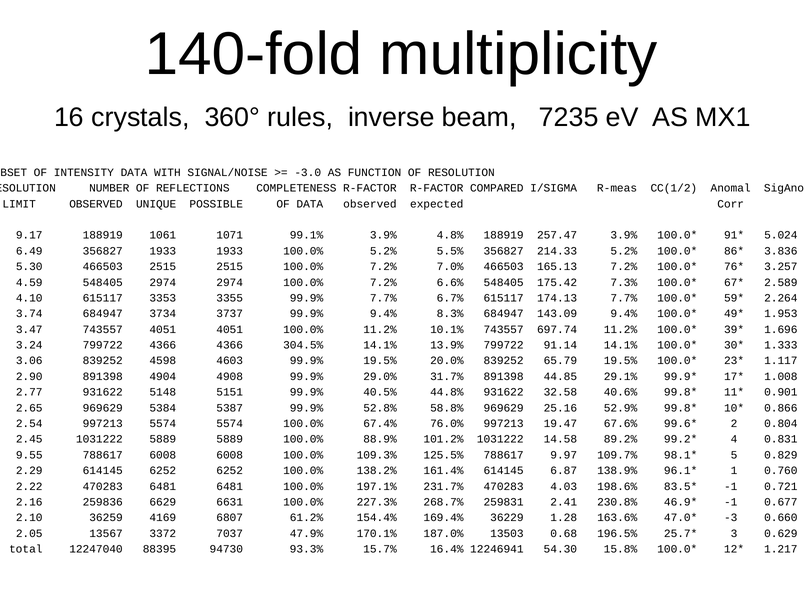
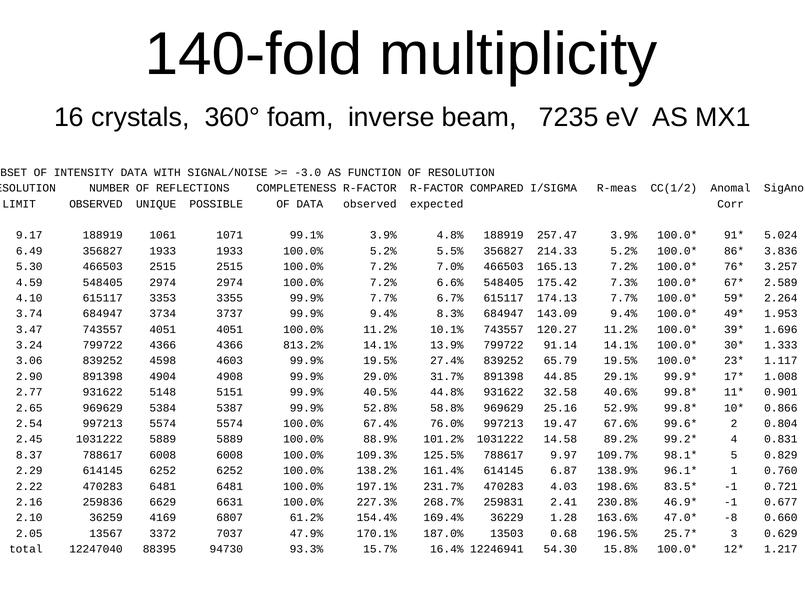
rules: rules -> foam
697.74: 697.74 -> 120.27
304.5%: 304.5% -> 813.2%
20.0%: 20.0% -> 27.4%
9.55: 9.55 -> 8.37
-3: -3 -> -8
